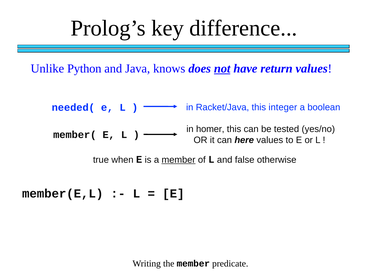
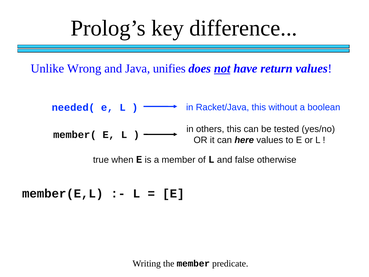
Python: Python -> Wrong
knows: knows -> unifies
integer: integer -> without
homer: homer -> others
member at (179, 160) underline: present -> none
